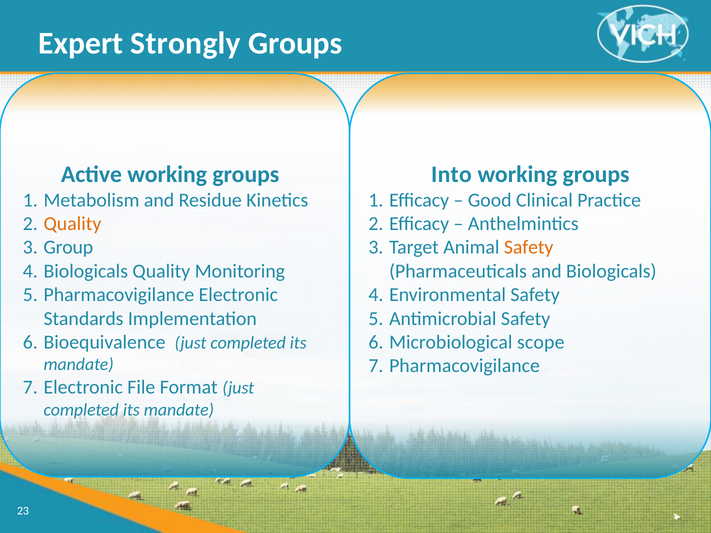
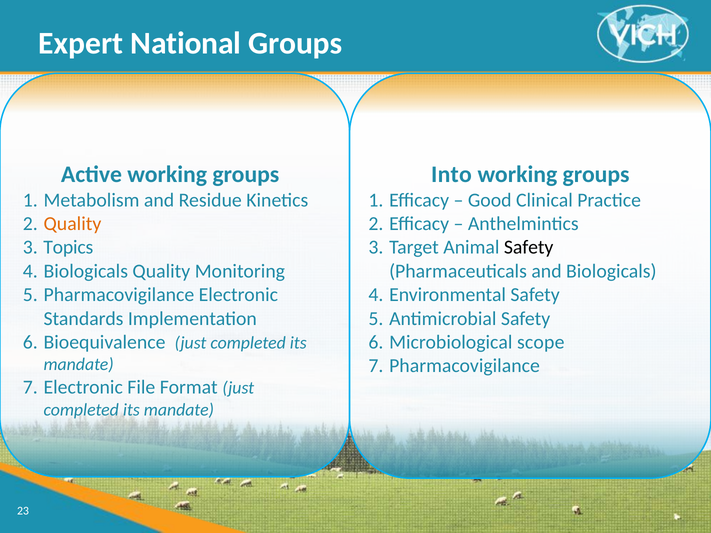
Strongly: Strongly -> National
Group: Group -> Topics
Safety at (529, 248) colour: orange -> black
